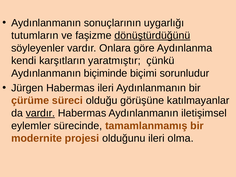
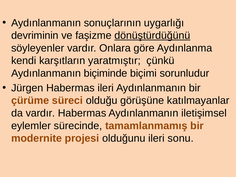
tutumların: tutumların -> devriminin
vardır at (40, 113) underline: present -> none
olma: olma -> sonu
